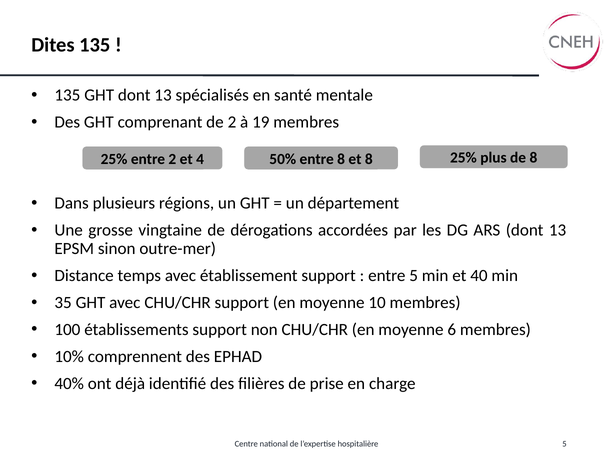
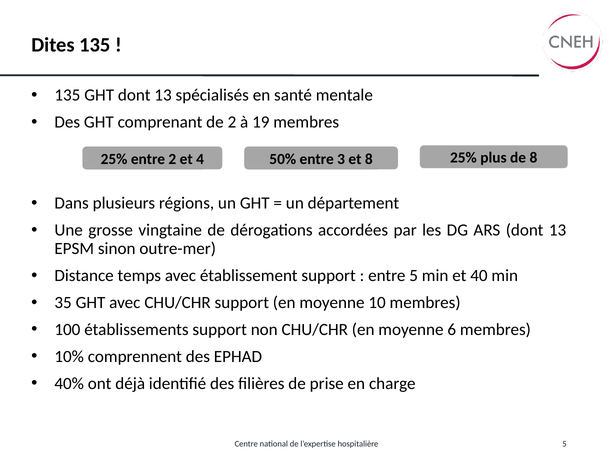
entre 8: 8 -> 3
